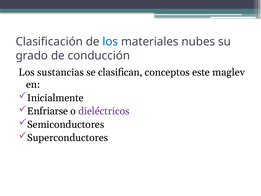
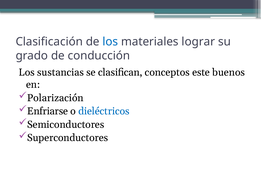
nubes: nubes -> lograr
maglev: maglev -> buenos
Inicialmente: Inicialmente -> Polarización
dieléctricos colour: purple -> blue
